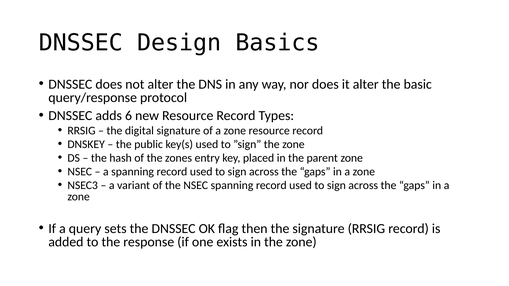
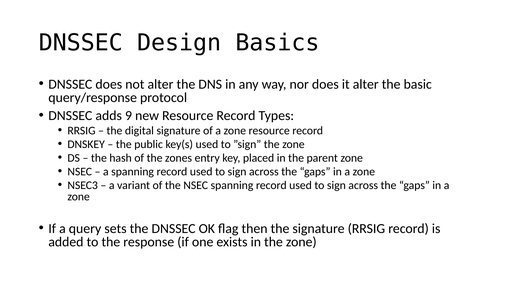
6: 6 -> 9
